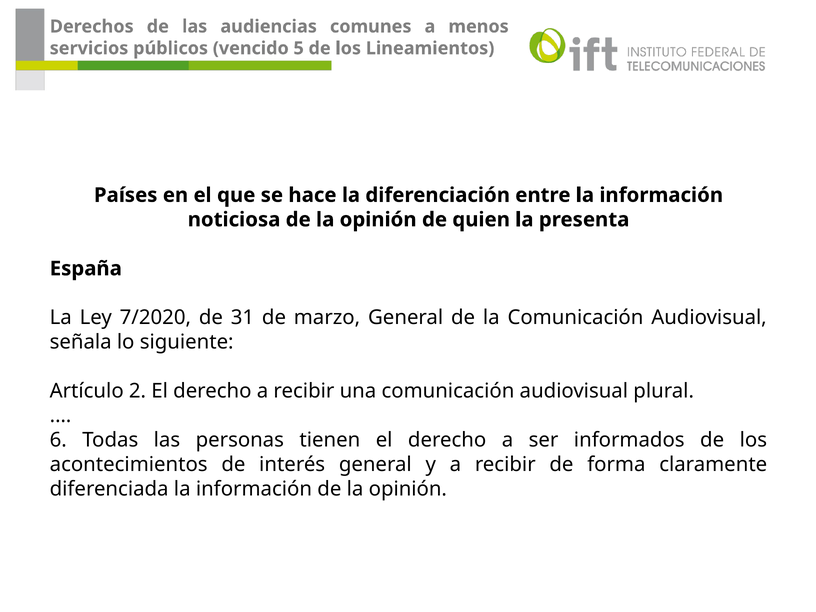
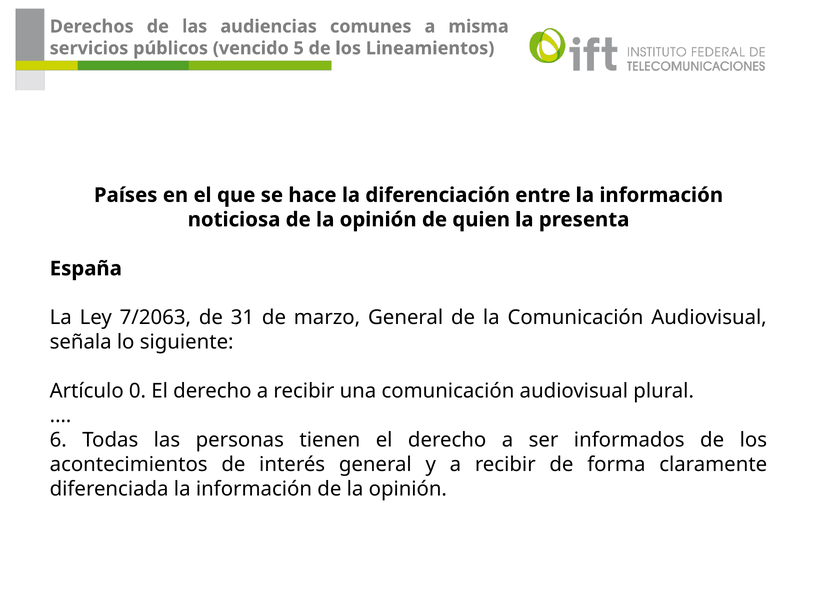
menos: menos -> misma
7/2020: 7/2020 -> 7/2063
2: 2 -> 0
